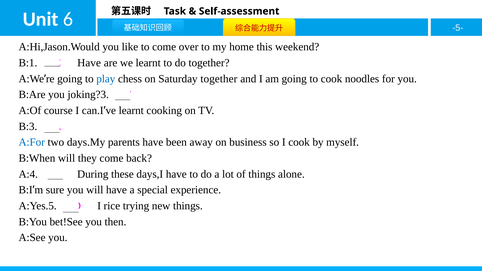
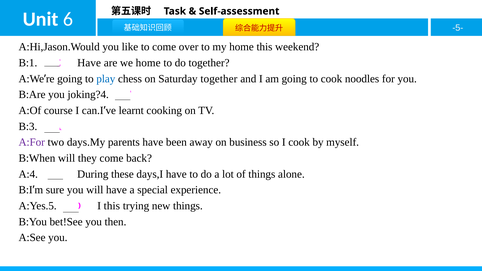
we learnt: learnt -> home
joking?3: joking?3 -> joking?4
A:For colour: blue -> purple
I rice: rice -> this
